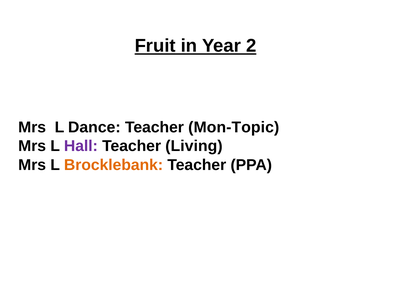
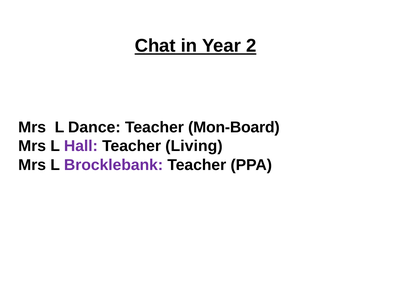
Fruit: Fruit -> Chat
Mon-Topic: Mon-Topic -> Mon-Board
Brocklebank colour: orange -> purple
